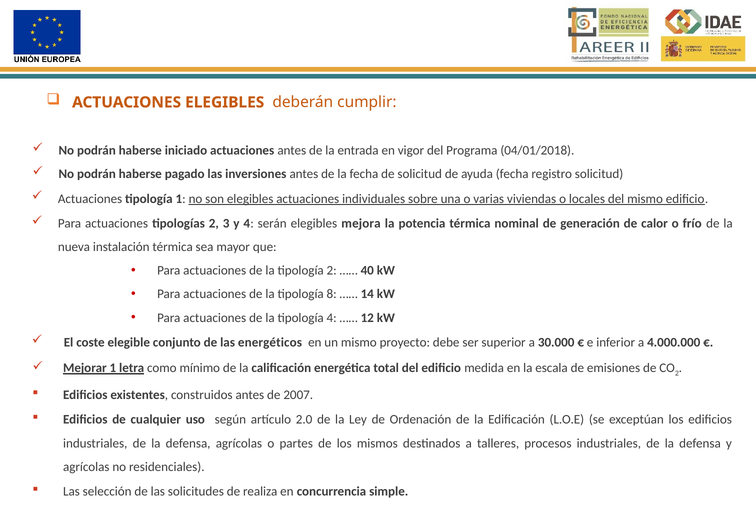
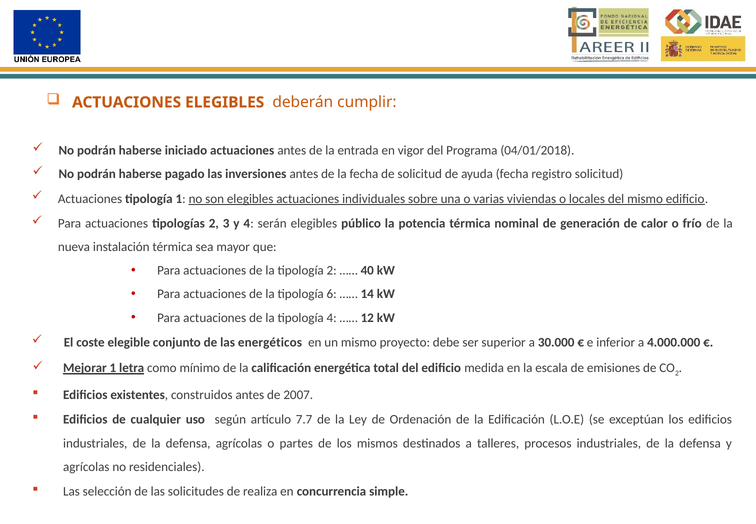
mejora: mejora -> público
8: 8 -> 6
2.0: 2.0 -> 7.7
